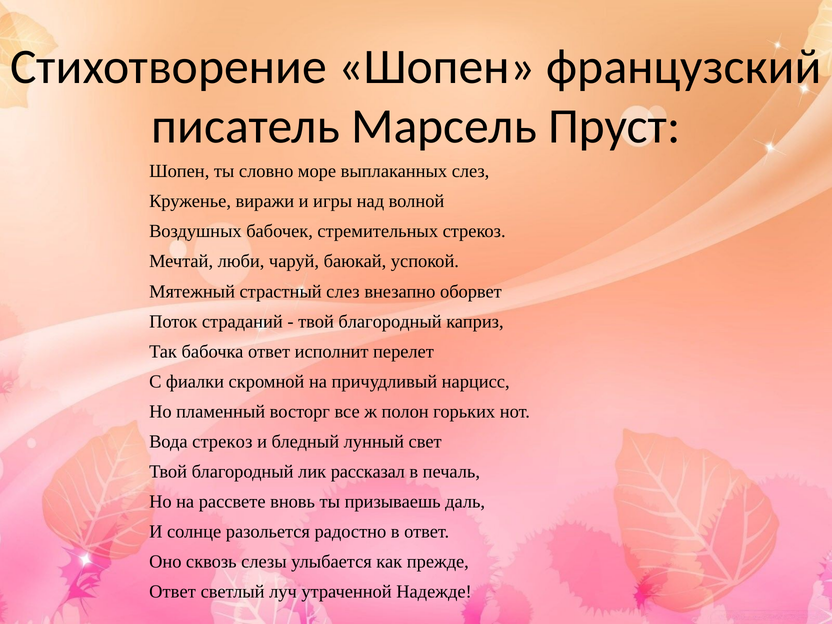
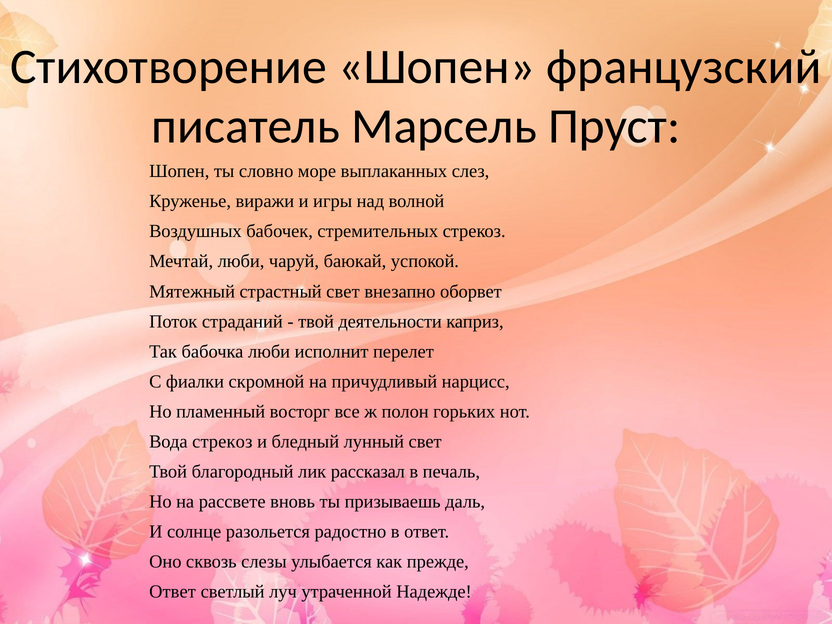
страстный слез: слез -> свет
благородный at (390, 321): благородный -> деятельности
бабочка ответ: ответ -> люби
